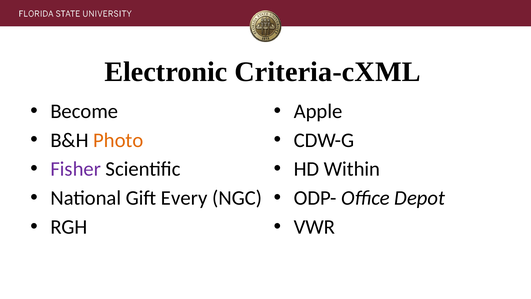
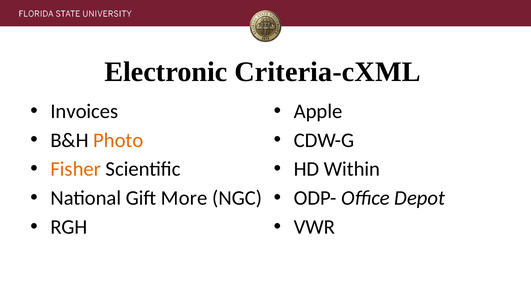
Become: Become -> Invoices
Fisher colour: purple -> orange
Every: Every -> More
